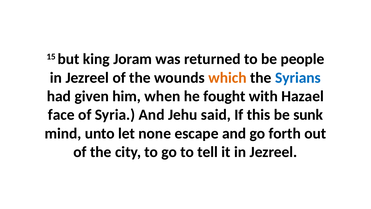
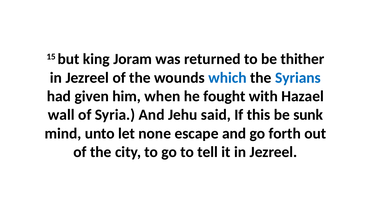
people: people -> thither
which colour: orange -> blue
face: face -> wall
